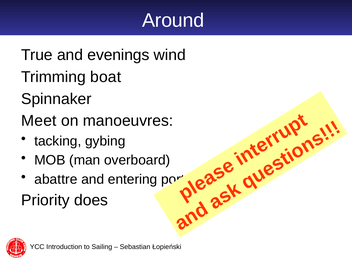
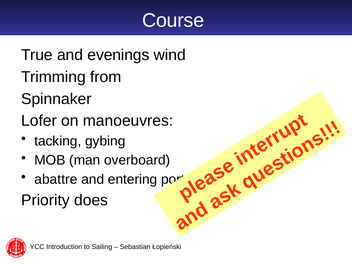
Around: Around -> Course
boat: boat -> from
Meet: Meet -> Lofer
